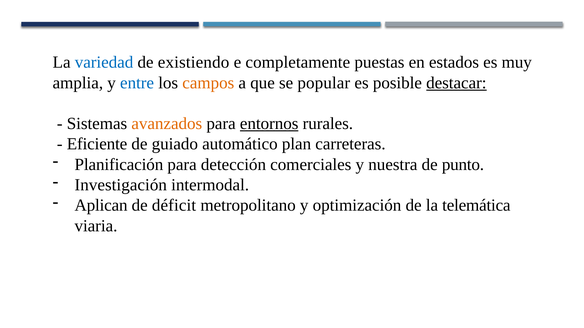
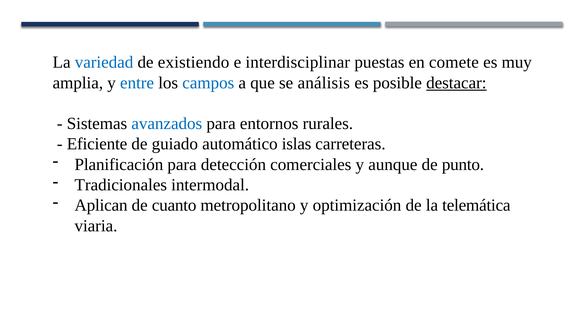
completamente: completamente -> interdisciplinar
estados: estados -> comete
campos colour: orange -> blue
popular: popular -> análisis
avanzados colour: orange -> blue
entornos underline: present -> none
plan: plan -> islas
nuestra: nuestra -> aunque
Investigación: Investigación -> Tradicionales
déficit: déficit -> cuanto
